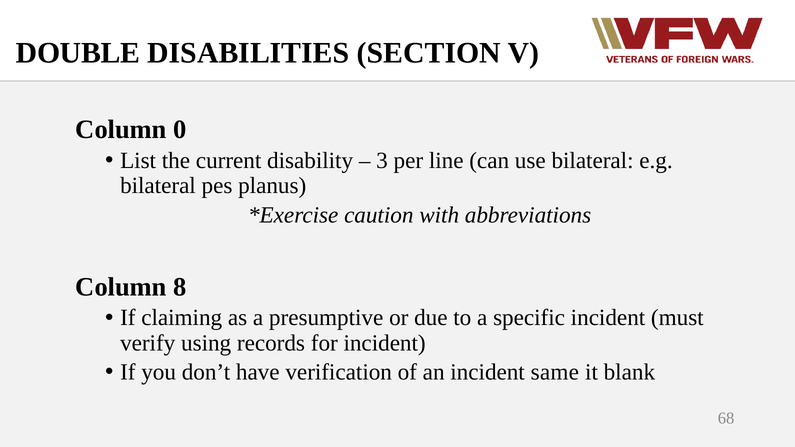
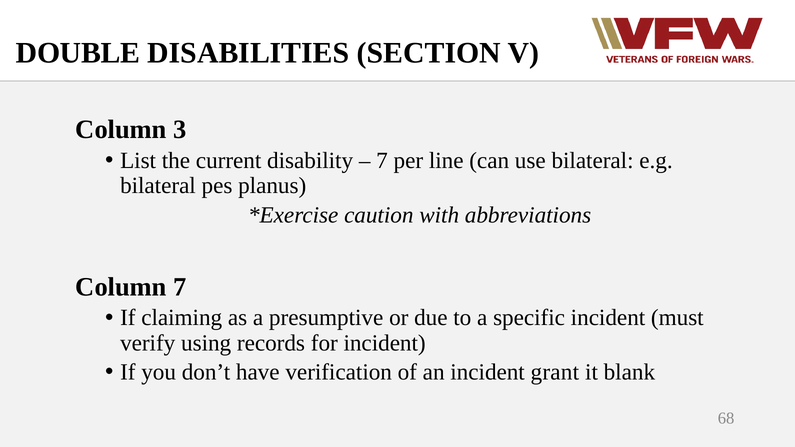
0: 0 -> 3
3 at (382, 161): 3 -> 7
Column 8: 8 -> 7
same: same -> grant
